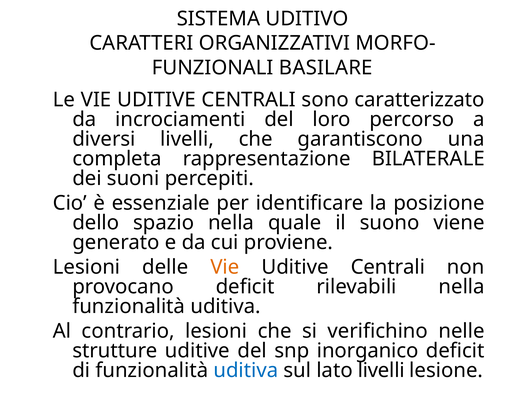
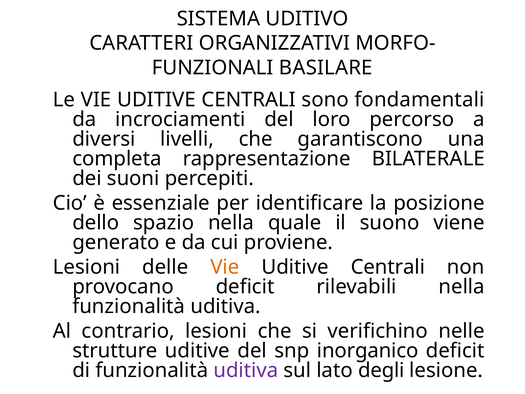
caratterizzato: caratterizzato -> fondamentali
uditiva at (246, 370) colour: blue -> purple
lato livelli: livelli -> degli
